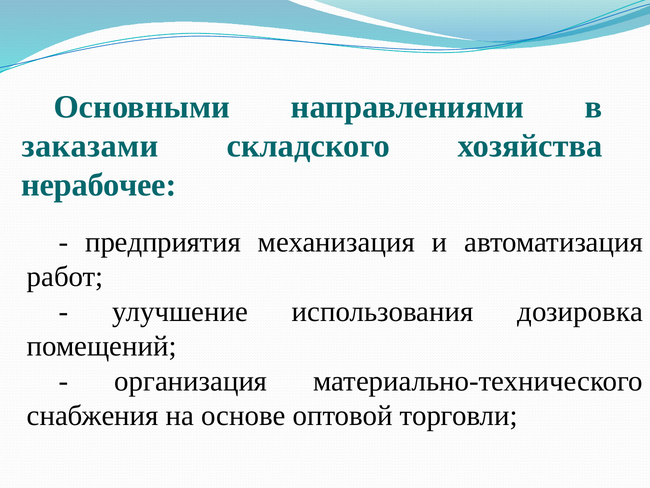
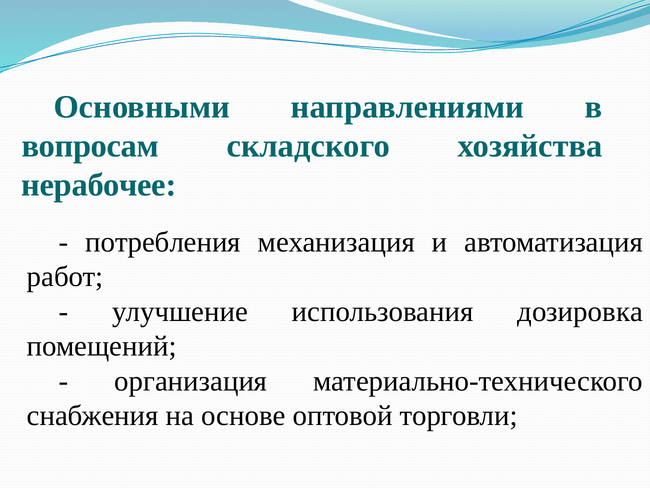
заказами: заказами -> вопросам
предприятия: предприятия -> потребления
